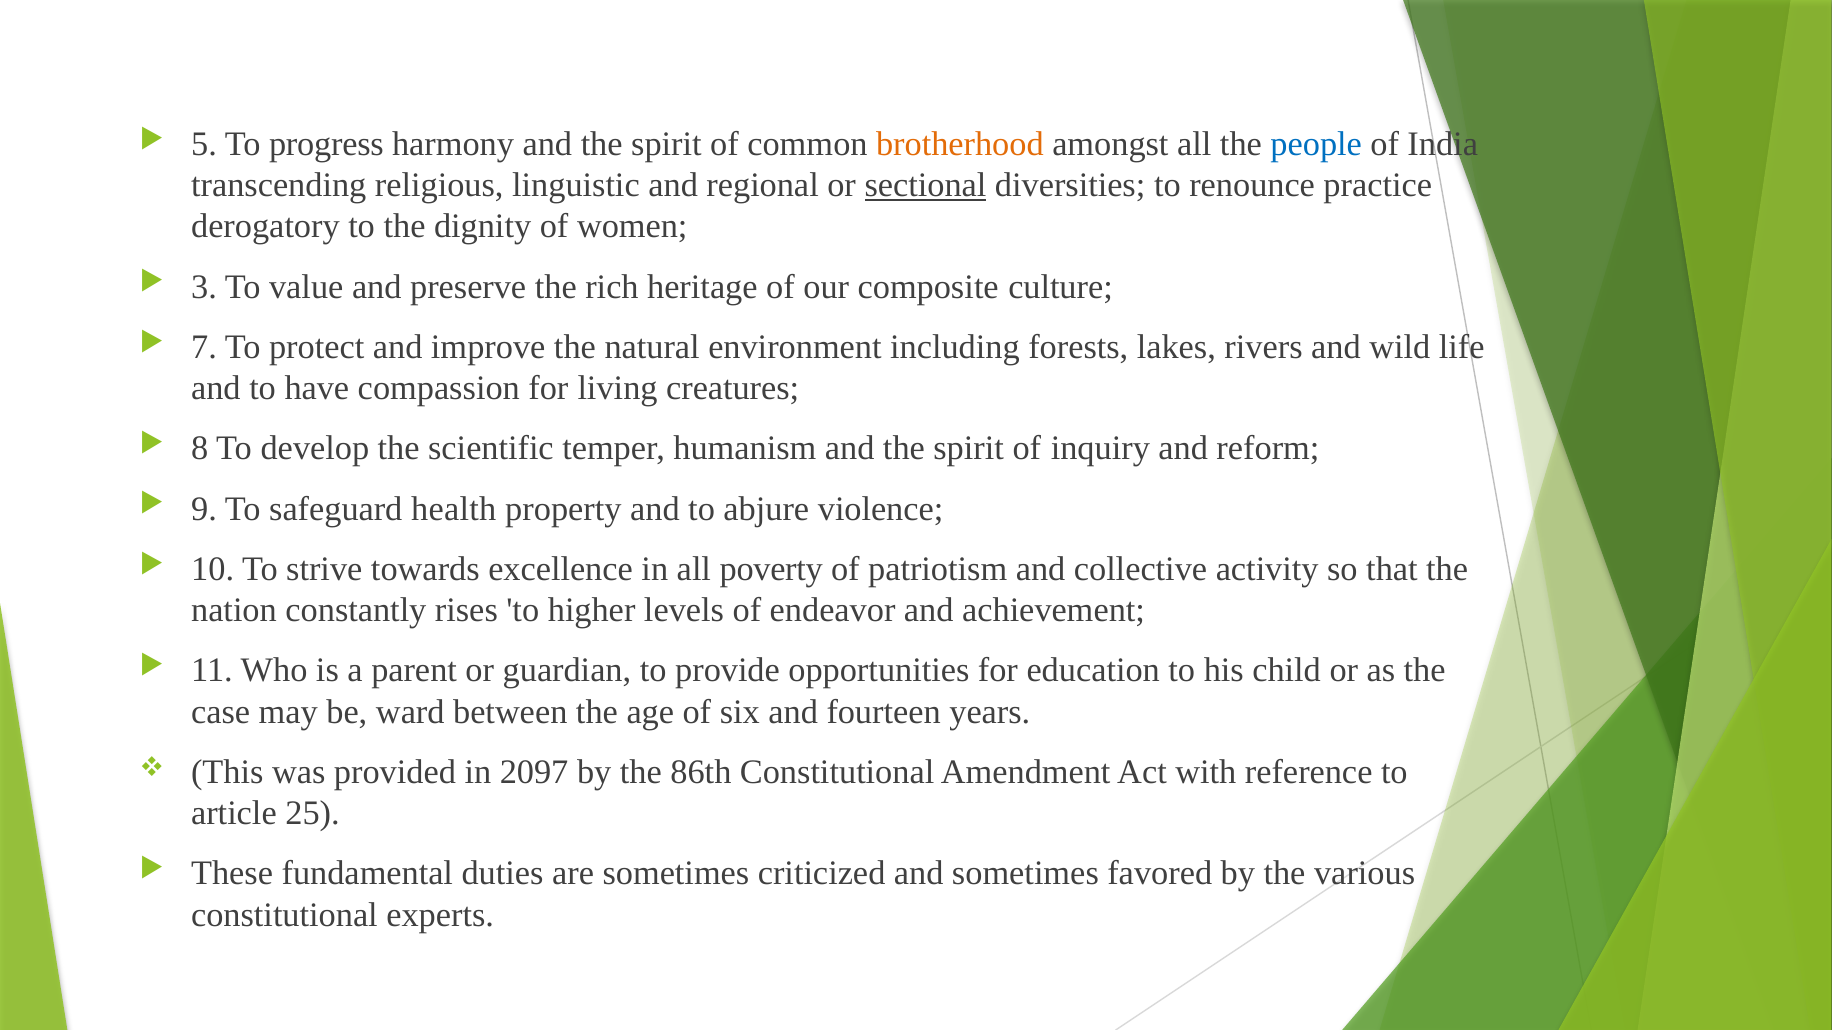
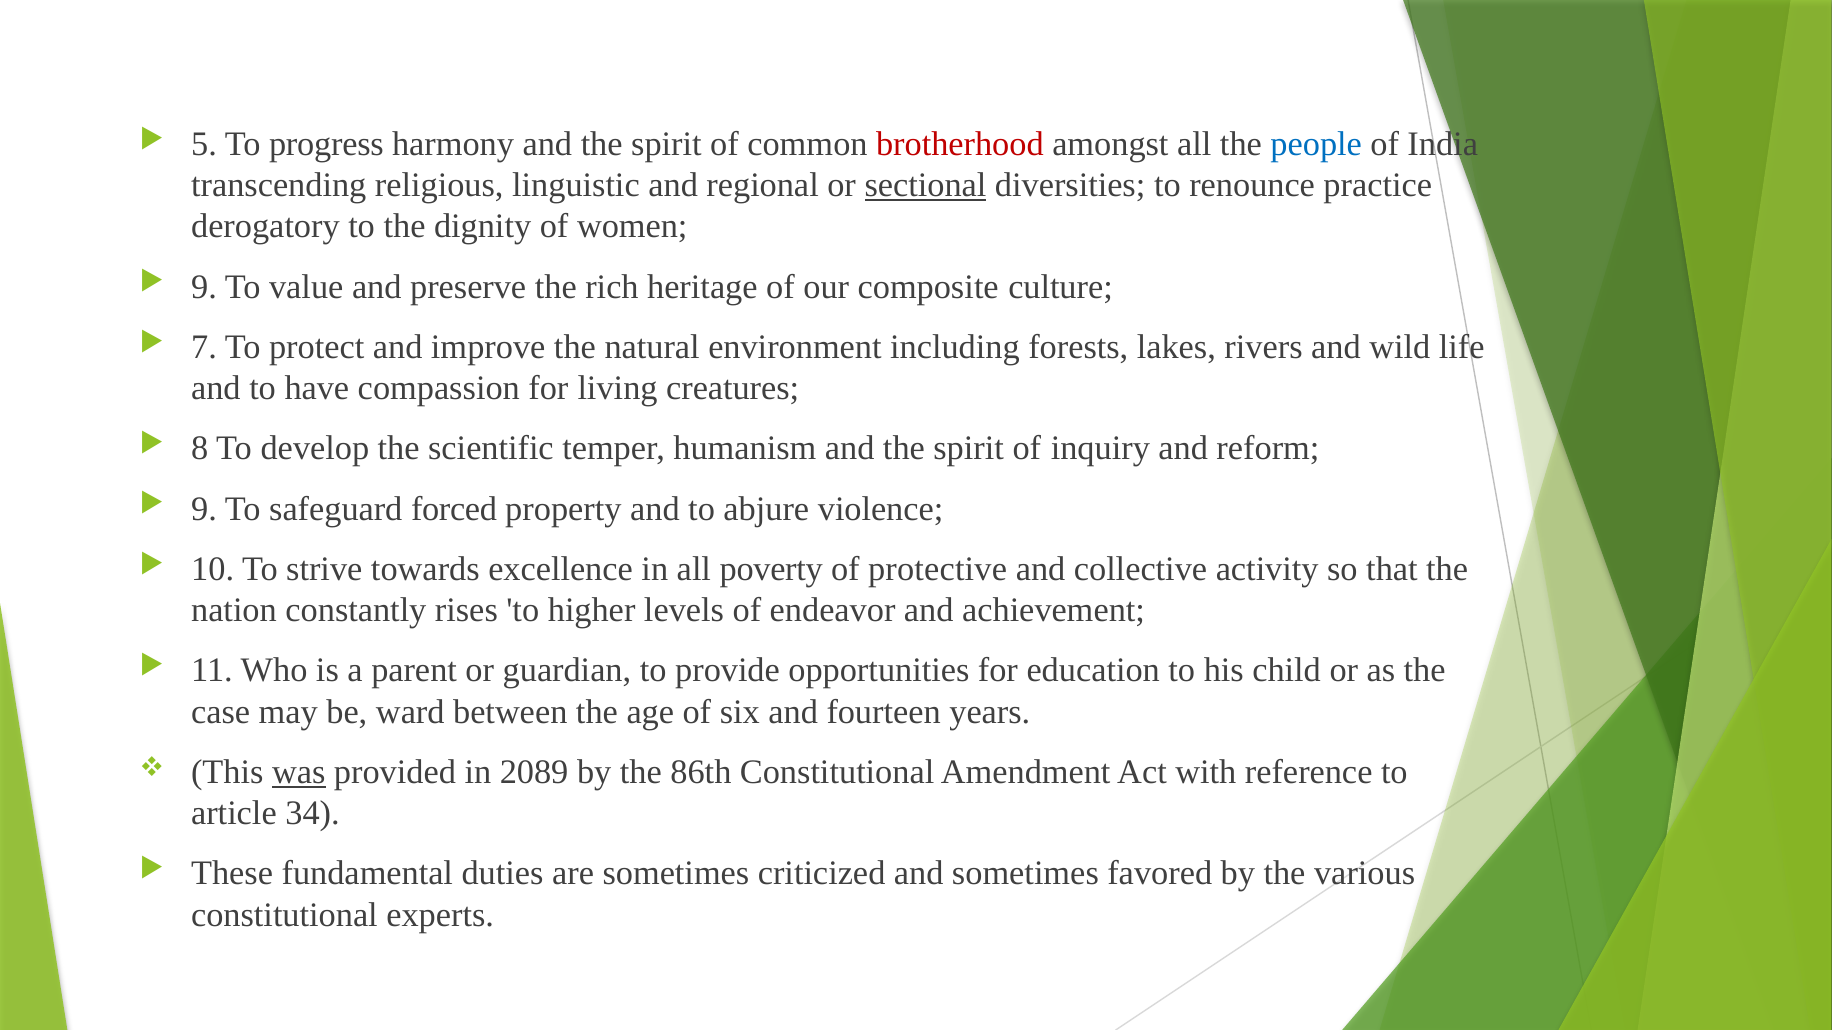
brotherhood colour: orange -> red
3 at (204, 287): 3 -> 9
health: health -> forced
patriotism: patriotism -> protective
was underline: none -> present
2097: 2097 -> 2089
25: 25 -> 34
